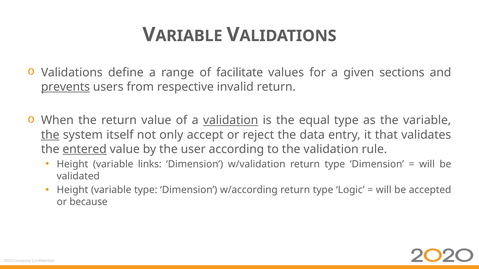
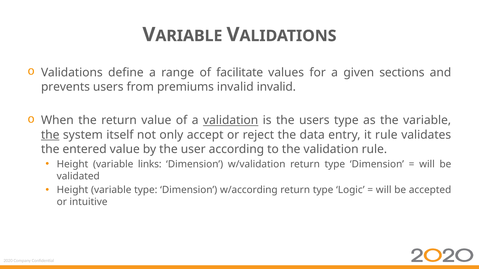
prevents underline: present -> none
respective: respective -> premiums
invalid return: return -> invalid
the equal: equal -> users
it that: that -> rule
entered underline: present -> none
because: because -> intuitive
